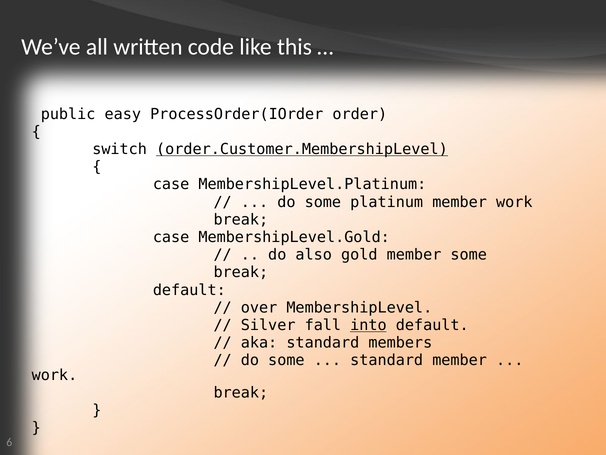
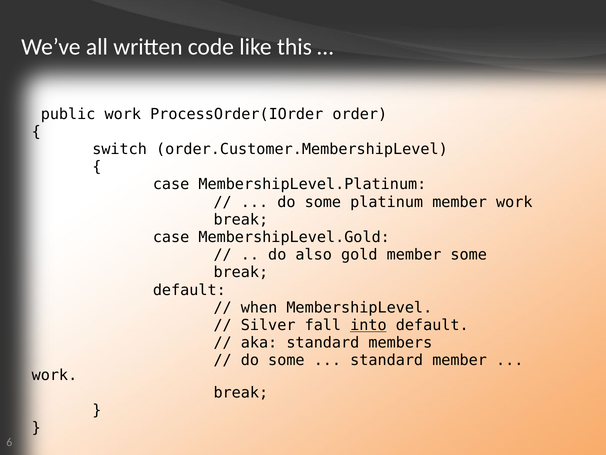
public easy: easy -> work
order.Customer.MembershipLevel underline: present -> none
over: over -> when
